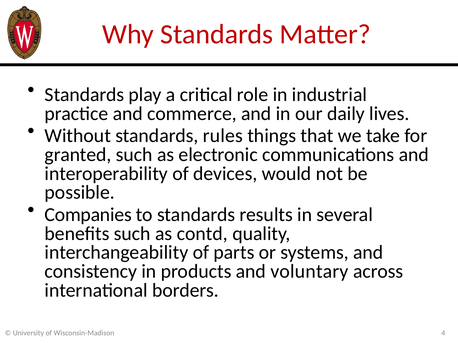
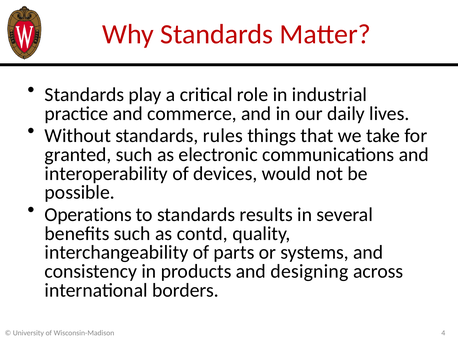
Companies: Companies -> Operations
voluntary: voluntary -> designing
